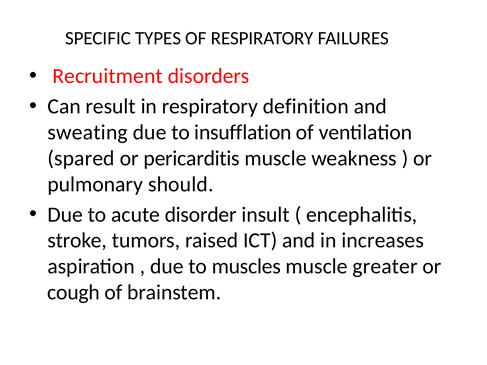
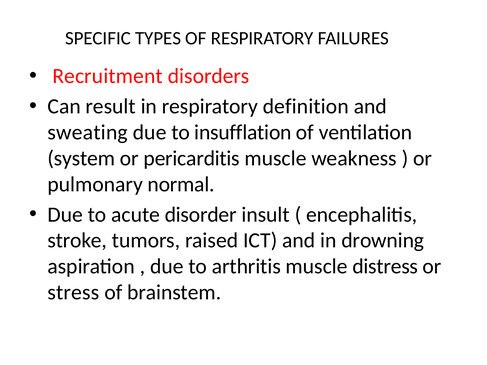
spared: spared -> system
should: should -> normal
increases: increases -> drowning
muscles: muscles -> arthritis
greater: greater -> distress
cough: cough -> stress
